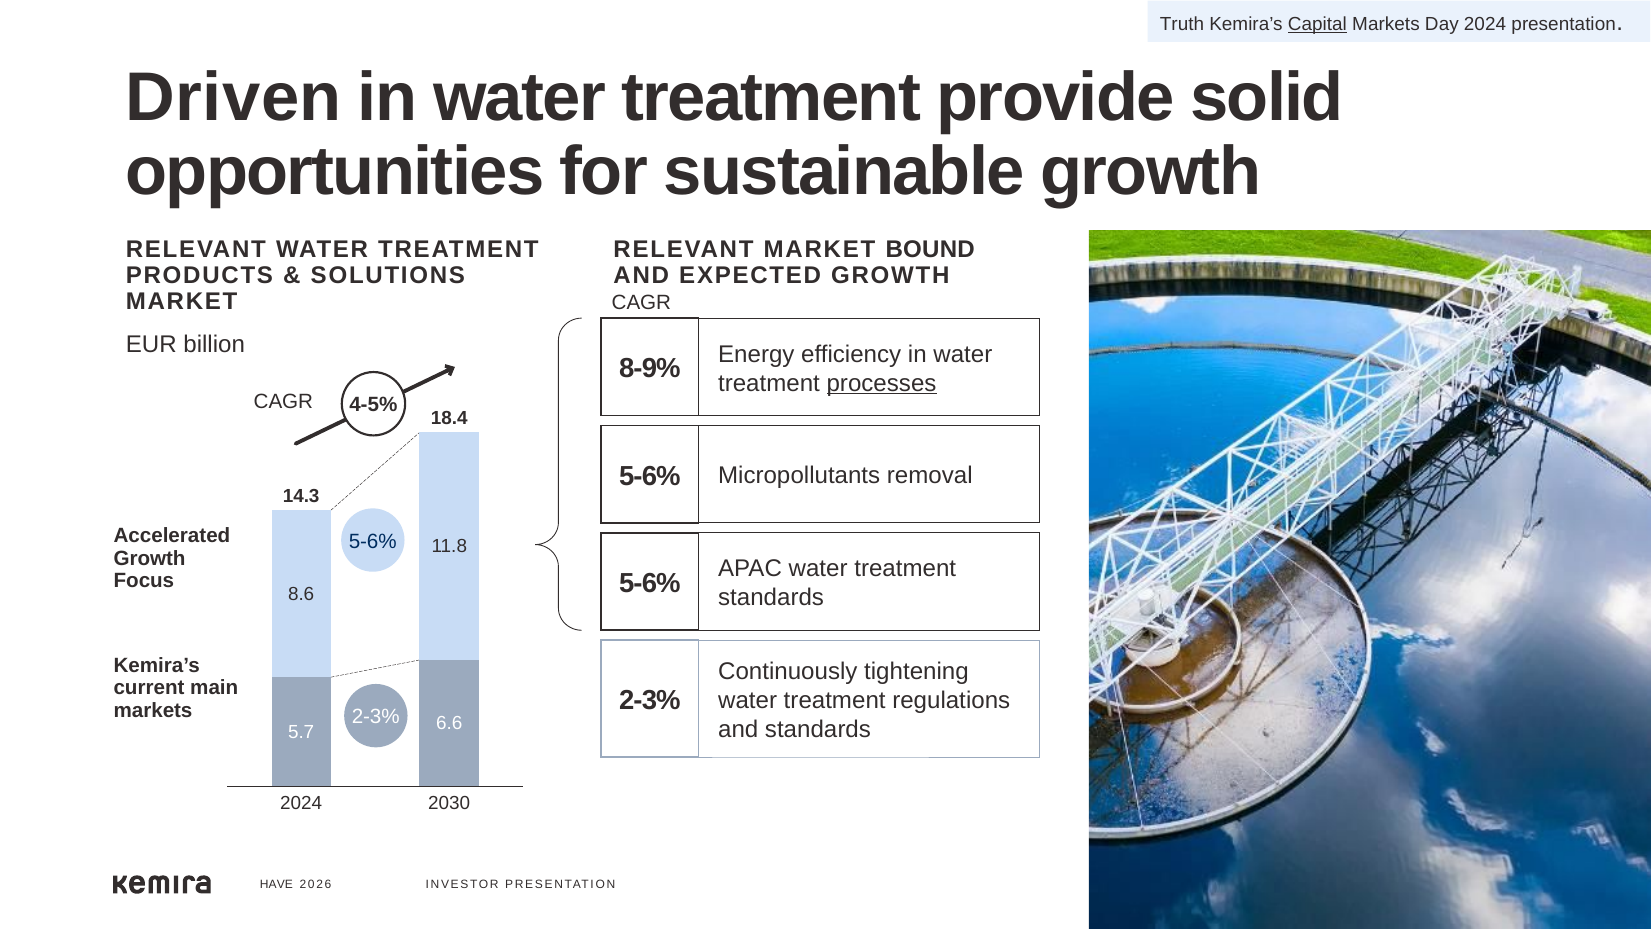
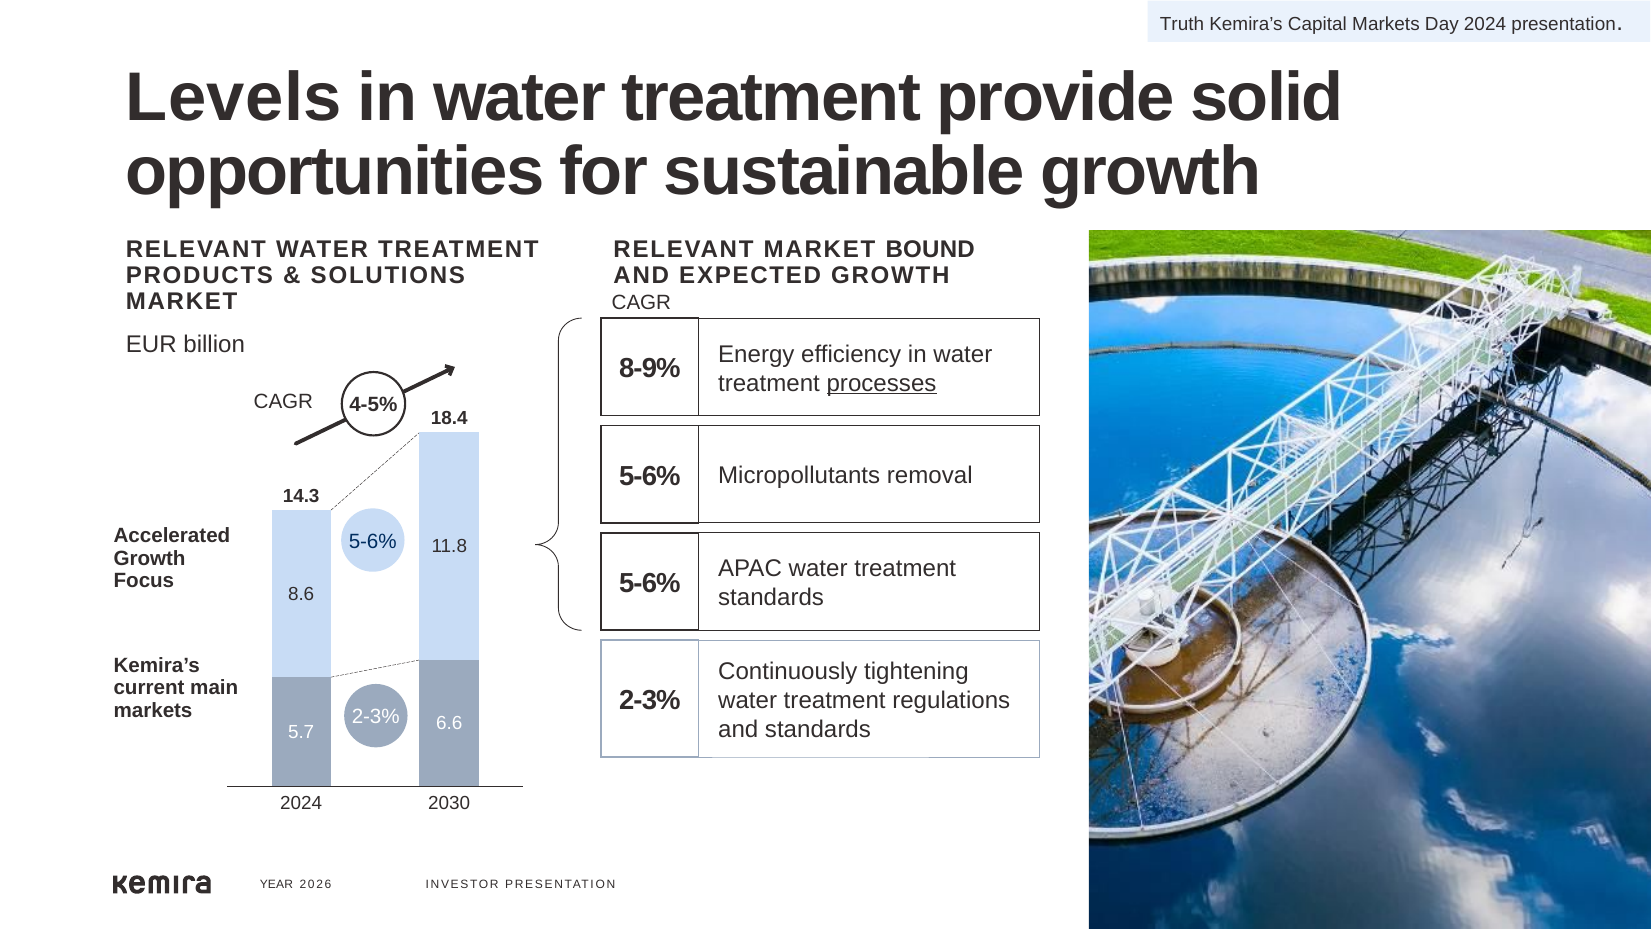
Capital underline: present -> none
Driven: Driven -> Levels
HAVE: HAVE -> YEAR
